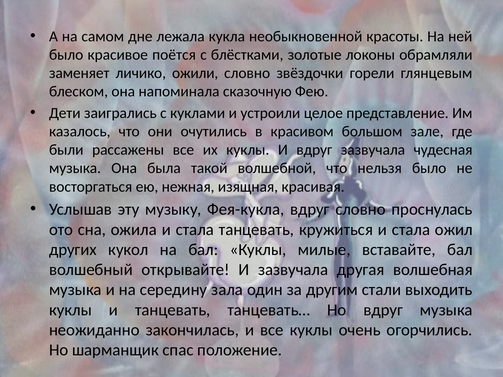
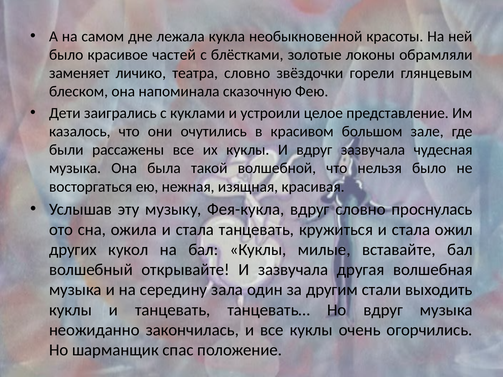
поётся: поётся -> частей
ожили: ожили -> театра
